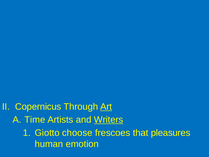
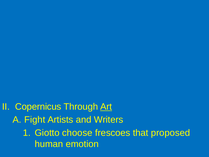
Time: Time -> Fight
Writers underline: present -> none
pleasures: pleasures -> proposed
